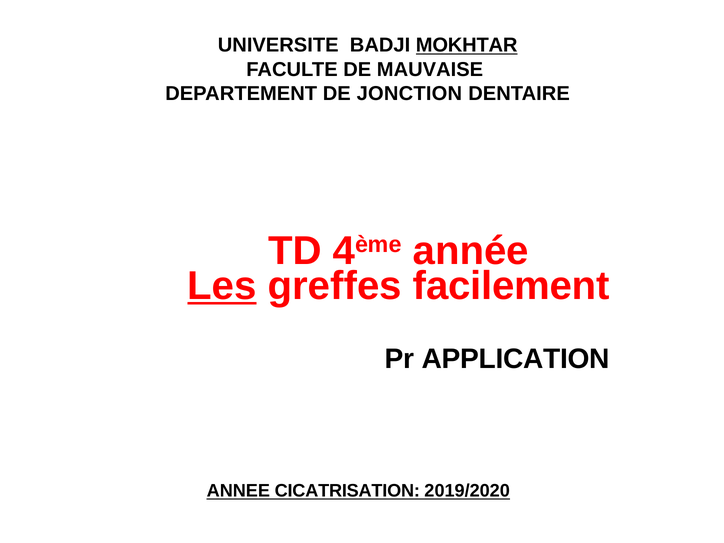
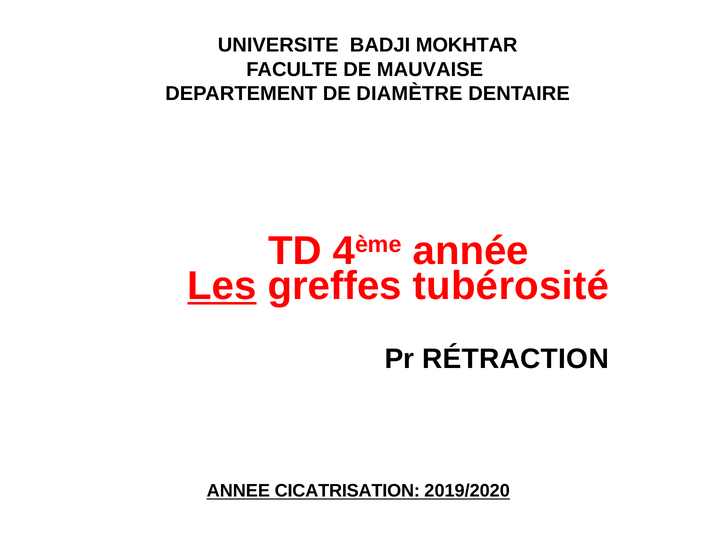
MOKHTAR underline: present -> none
JONCTION: JONCTION -> DIAMÈTRE
facilement: facilement -> tubérosité
APPLICATION: APPLICATION -> RÉTRACTION
